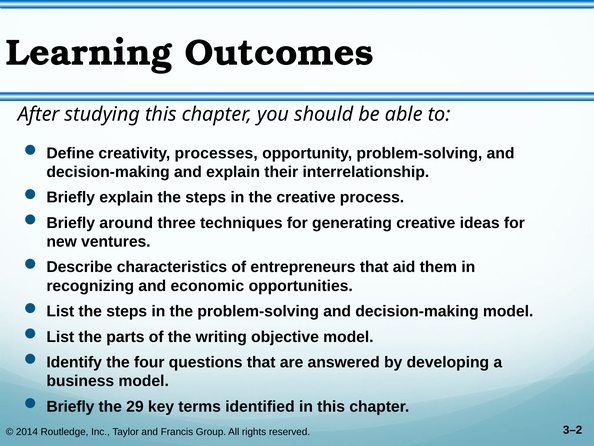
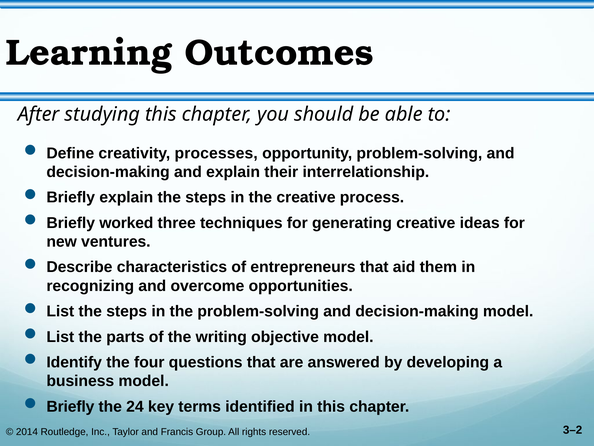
around: around -> worked
economic: economic -> overcome
29: 29 -> 24
